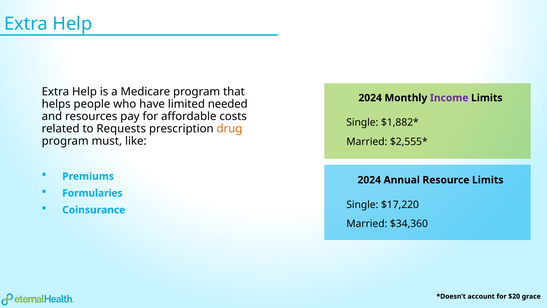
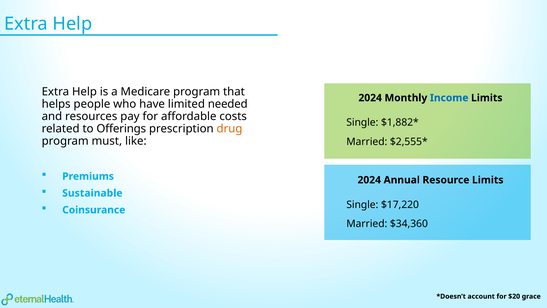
Income colour: purple -> blue
Requests: Requests -> Offerings
Formularies: Formularies -> Sustainable
